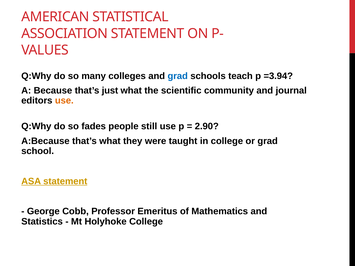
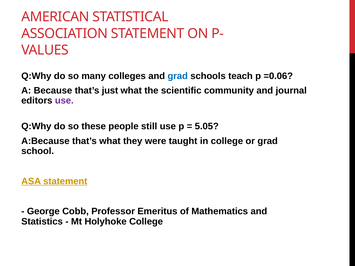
=3.94: =3.94 -> =0.06
use at (64, 101) colour: orange -> purple
fades: fades -> these
2.90: 2.90 -> 5.05
